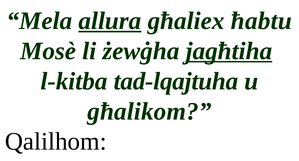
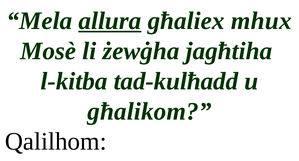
ħabtu: ħabtu -> mhux
jagħtiha underline: present -> none
tad-lqajtuha: tad-lqajtuha -> tad-kulħadd
